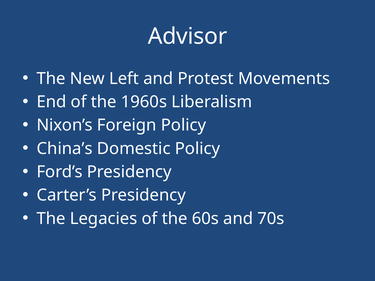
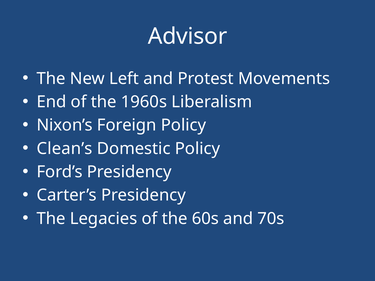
China’s: China’s -> Clean’s
